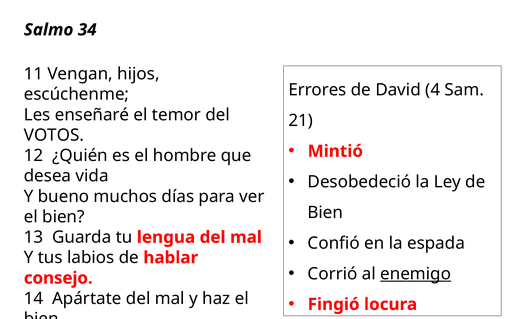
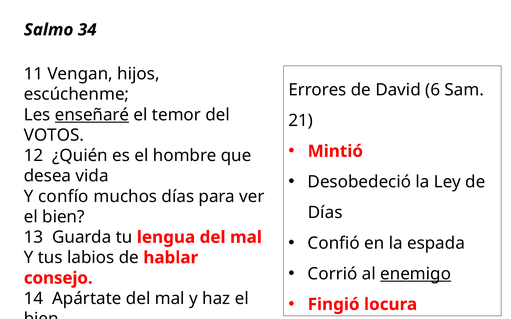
4: 4 -> 6
enseñaré underline: none -> present
bueno: bueno -> confío
Bien at (325, 213): Bien -> Días
